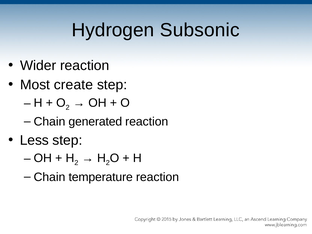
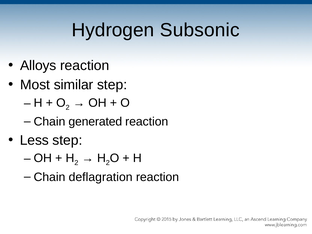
Wider: Wider -> Alloys
create: create -> similar
temperature: temperature -> deflagration
